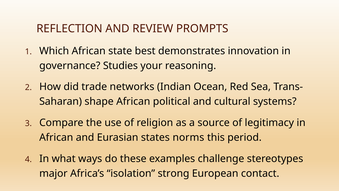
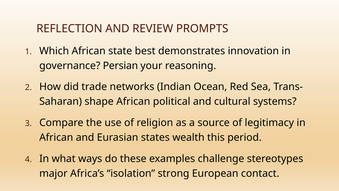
Studies: Studies -> Persian
norms: norms -> wealth
